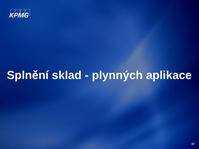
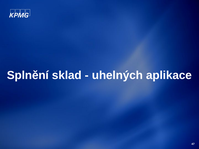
plynných: plynných -> uhelných
